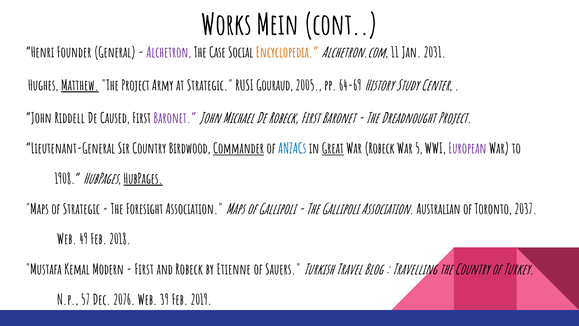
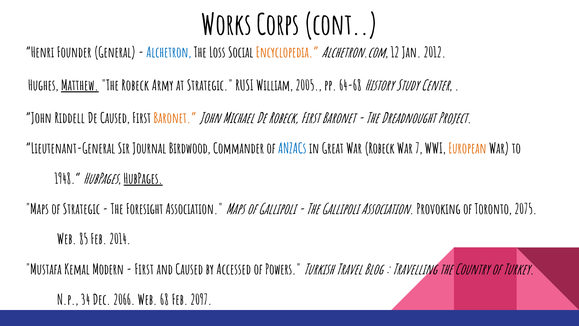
Mein: Mein -> Corps
Alchetron colour: purple -> blue
Case: Case -> Loss
11: 11 -> 12
2031: 2031 -> 2012
The Project: Project -> Robeck
Gouraud: Gouraud -> William
64-69: 64-69 -> 64-68
Baronet at (175, 118) colour: purple -> orange
Sir Country: Country -> Journal
Commander underline: present -> none
Great underline: present -> none
5: 5 -> 7
European colour: purple -> orange
1908: 1908 -> 1948
Australian: Australian -> Provoking
2037: 2037 -> 2075
49: 49 -> 85
2018: 2018 -> 2014
and Robeck: Robeck -> Caused
Etienne: Etienne -> Accessed
Sauers: Sauers -> Powers
57: 57 -> 34
2076: 2076 -> 2066
39: 39 -> 68
2019: 2019 -> 2097
